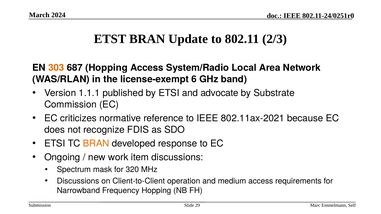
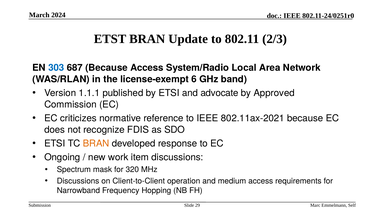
303 colour: orange -> blue
687 Hopping: Hopping -> Because
Substrate: Substrate -> Approved
